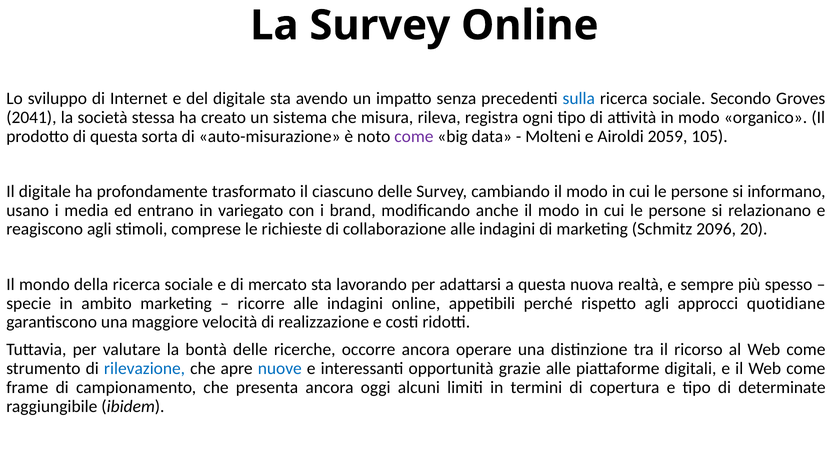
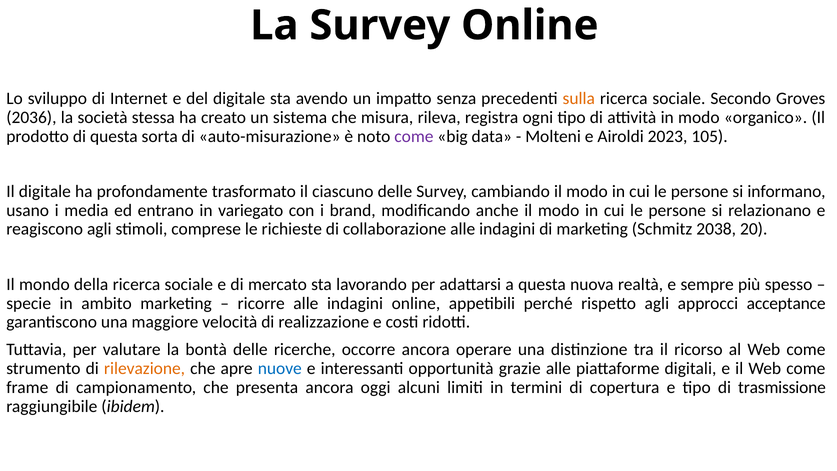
sulla colour: blue -> orange
2041: 2041 -> 2036
2059: 2059 -> 2023
2096: 2096 -> 2038
quotidiane: quotidiane -> acceptance
rilevazione colour: blue -> orange
determinate: determinate -> trasmissione
